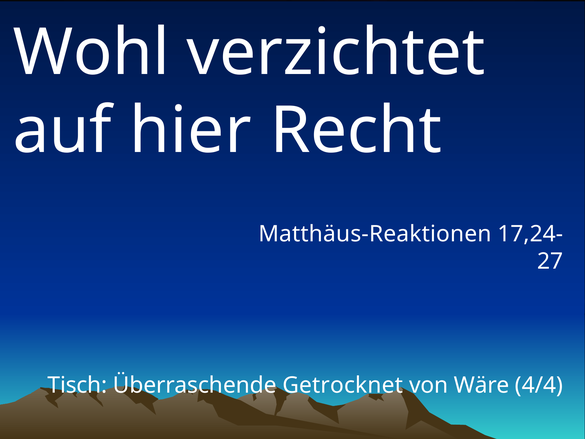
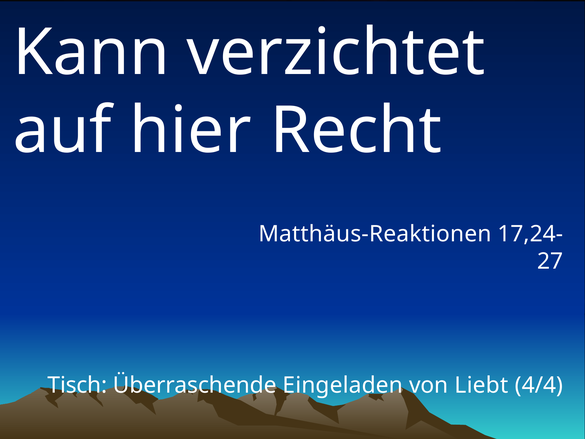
Wohl: Wohl -> Kann
Getrocknet: Getrocknet -> Eingeladen
Wäre: Wäre -> Liebt
